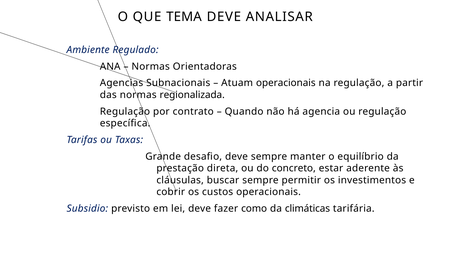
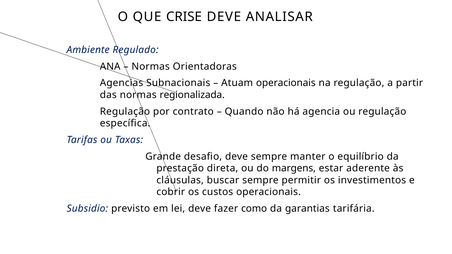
TEMA: TEMA -> CRISE
concreto: concreto -> margens
climáticas: climáticas -> garantias
